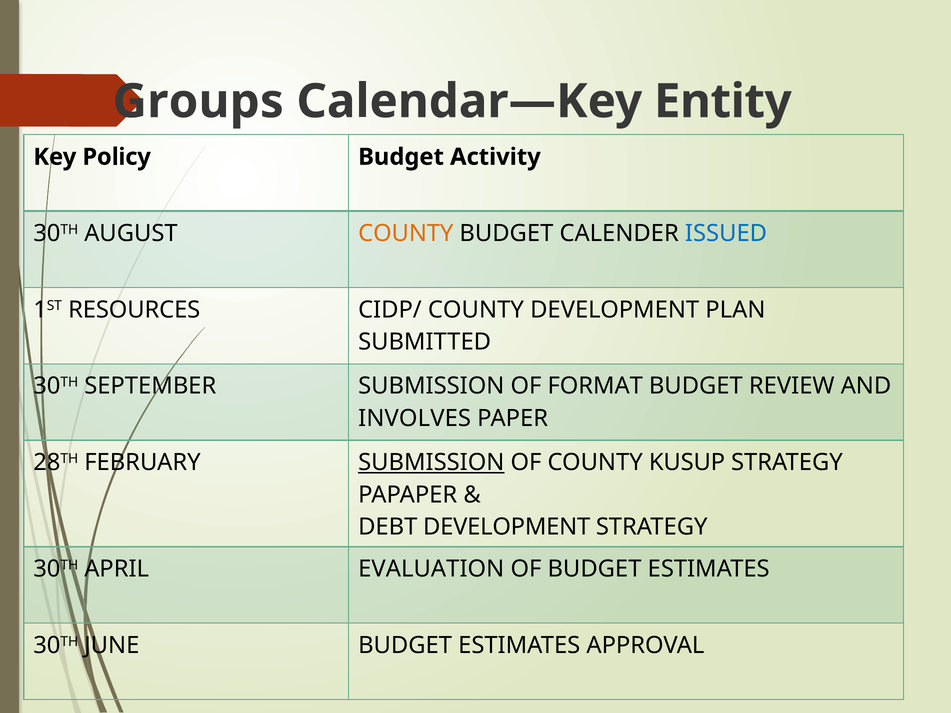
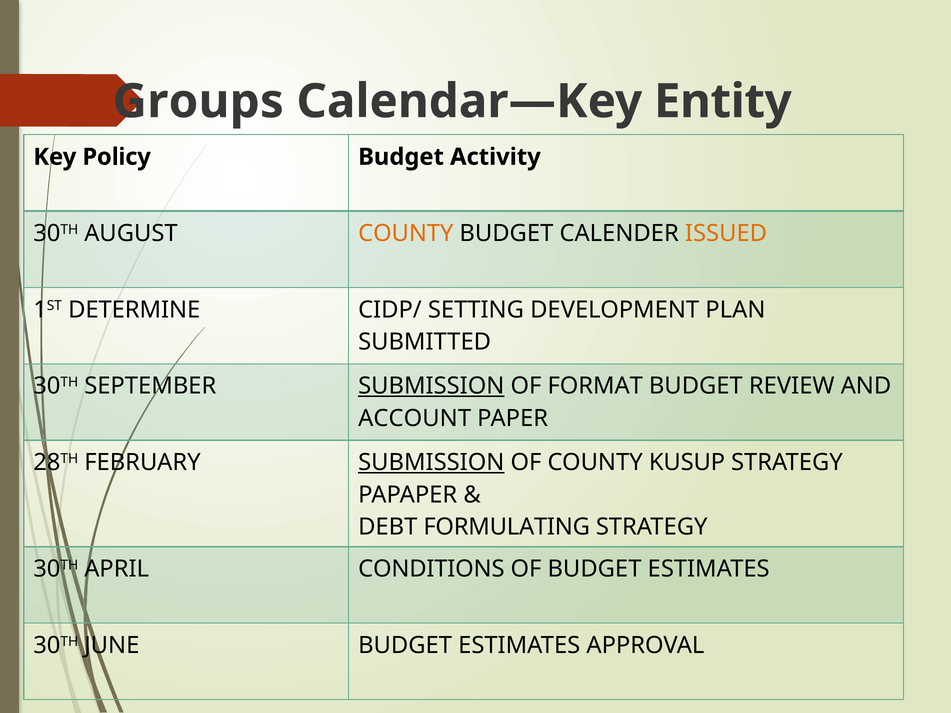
ISSUED colour: blue -> orange
RESOURCES: RESOURCES -> DETERMINE
CIDP/ COUNTY: COUNTY -> SETTING
SUBMISSION at (431, 386) underline: none -> present
INVOLVES: INVOLVES -> ACCOUNT
DEBT DEVELOPMENT: DEVELOPMENT -> FORMULATING
EVALUATION: EVALUATION -> CONDITIONS
